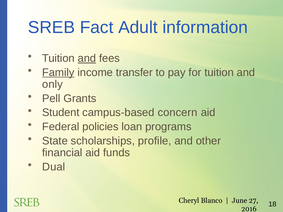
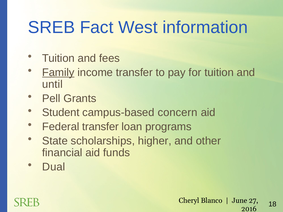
Adult: Adult -> West
and at (87, 58) underline: present -> none
only: only -> until
Federal policies: policies -> transfer
profile: profile -> higher
